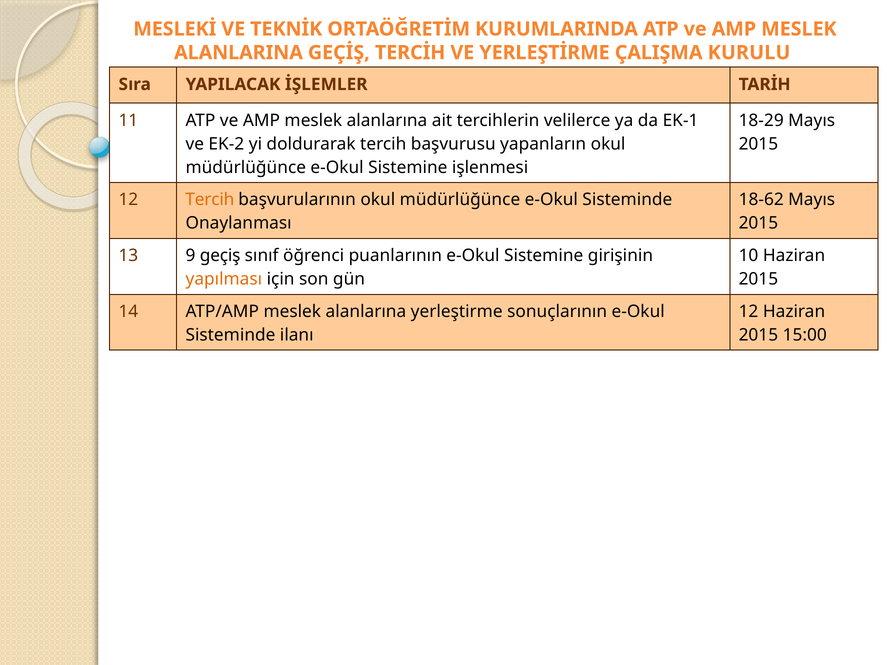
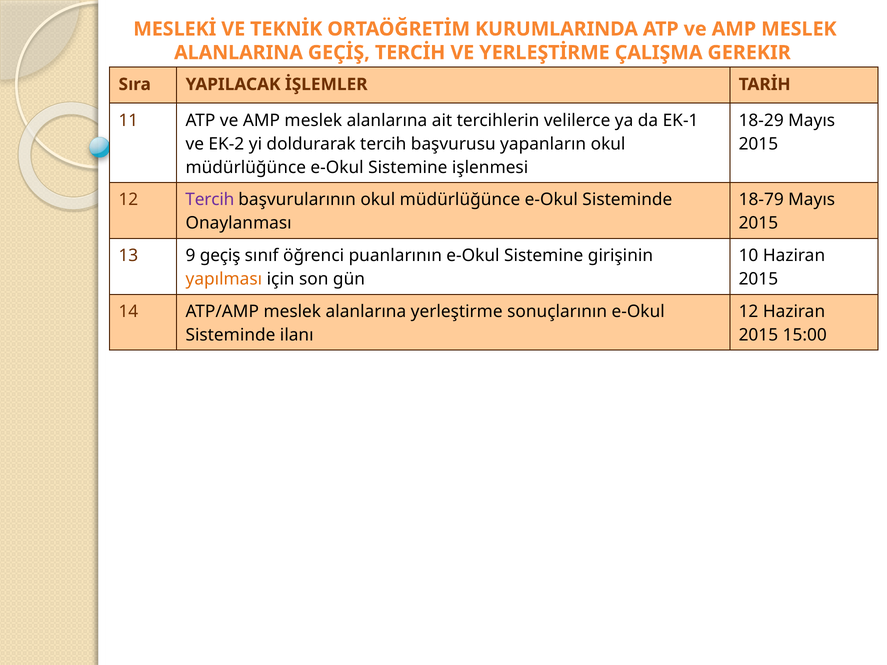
KURULU: KURULU -> GEREKIR
Tercih at (210, 200) colour: orange -> purple
18-62: 18-62 -> 18-79
